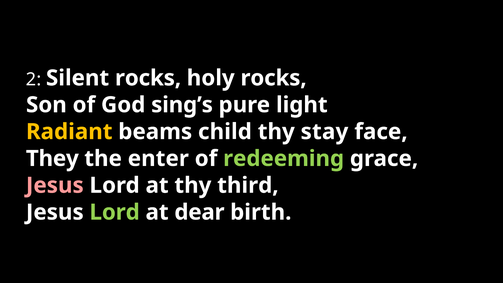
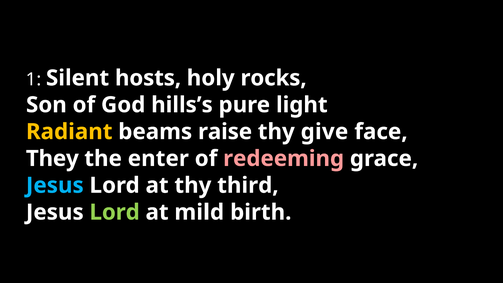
2: 2 -> 1
Silent rocks: rocks -> hosts
sing’s: sing’s -> hills’s
child: child -> raise
stay: stay -> give
redeeming colour: light green -> pink
Jesus at (55, 185) colour: pink -> light blue
dear: dear -> mild
